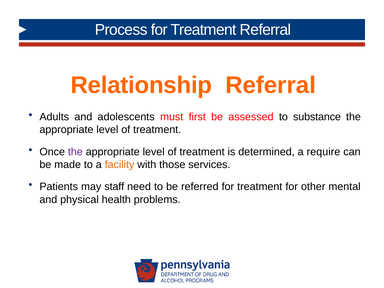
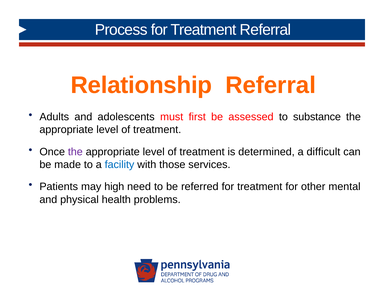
require: require -> difficult
facility colour: orange -> blue
staff: staff -> high
